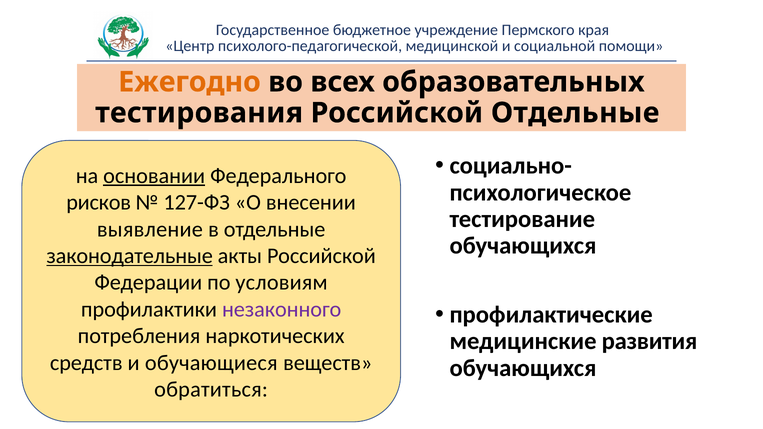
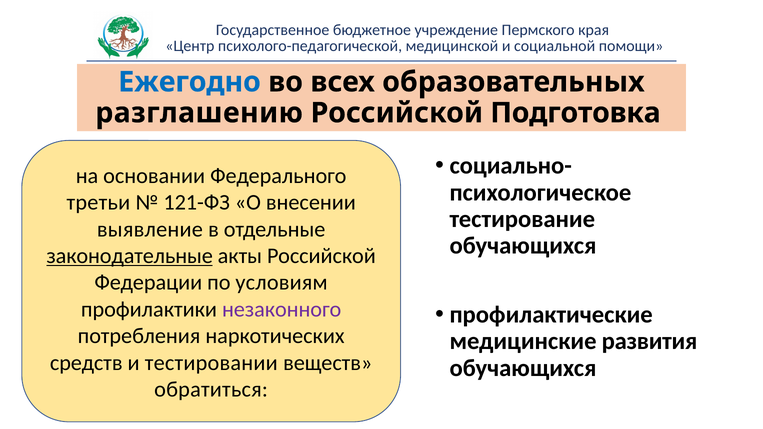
Ежегодно colour: orange -> blue
тестирования: тестирования -> разглашению
Российской Отдельные: Отдельные -> Подготовка
основании underline: present -> none
рисков: рисков -> третьи
127-ФЗ: 127-ФЗ -> 121-ФЗ
обучающиеся: обучающиеся -> тестировании
